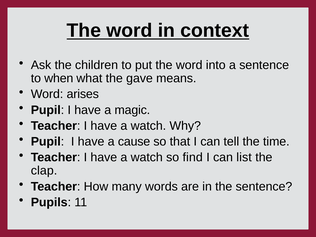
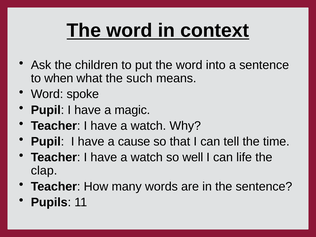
gave: gave -> such
arises: arises -> spoke
find: find -> well
list: list -> life
